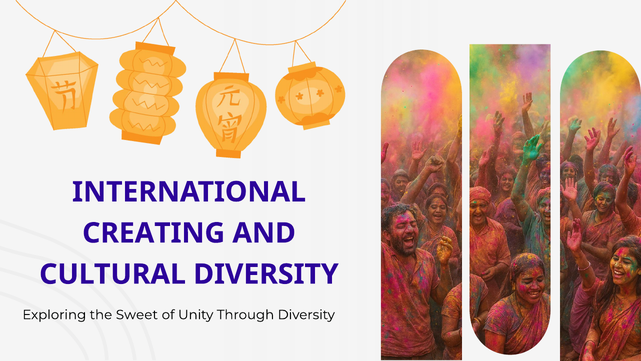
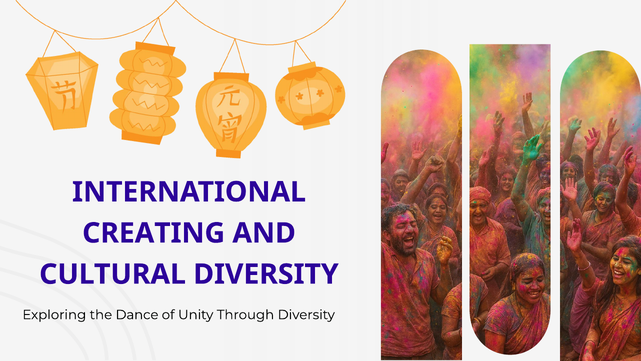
Sweet: Sweet -> Dance
